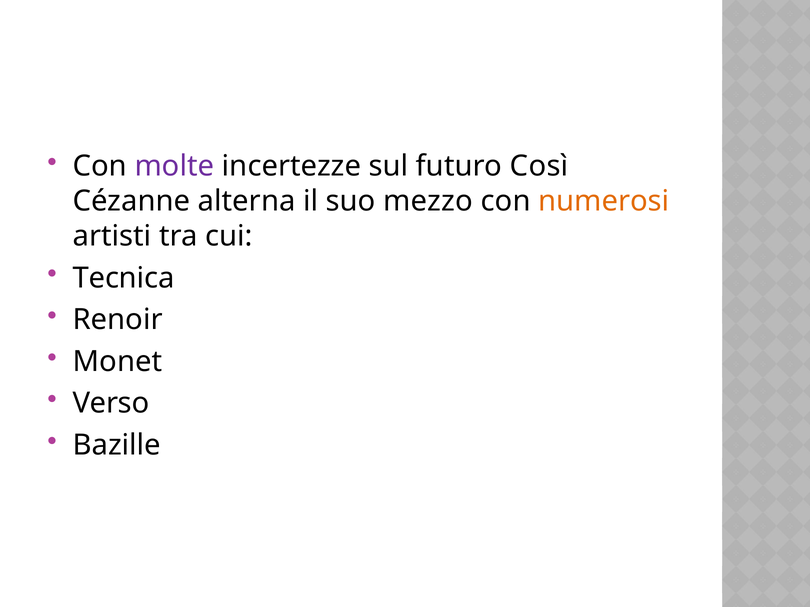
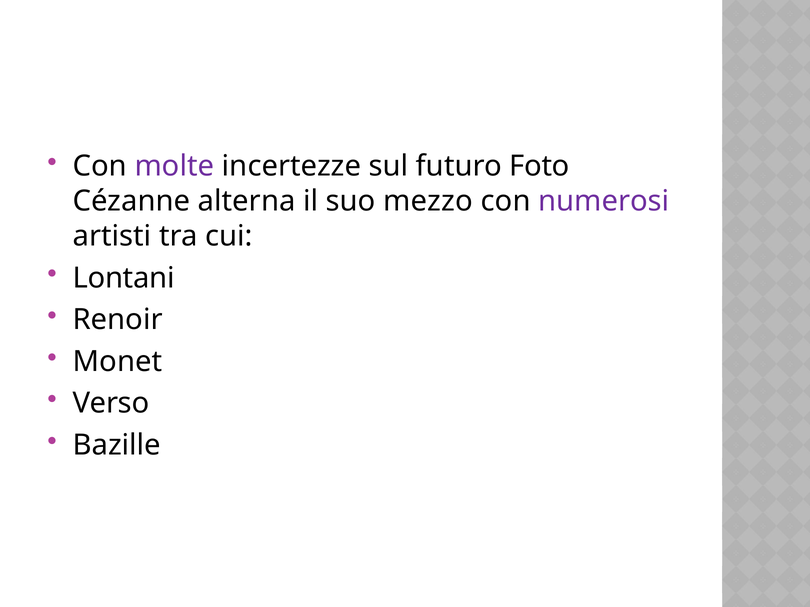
Così: Così -> Foto
numerosi colour: orange -> purple
Tecnica: Tecnica -> Lontani
